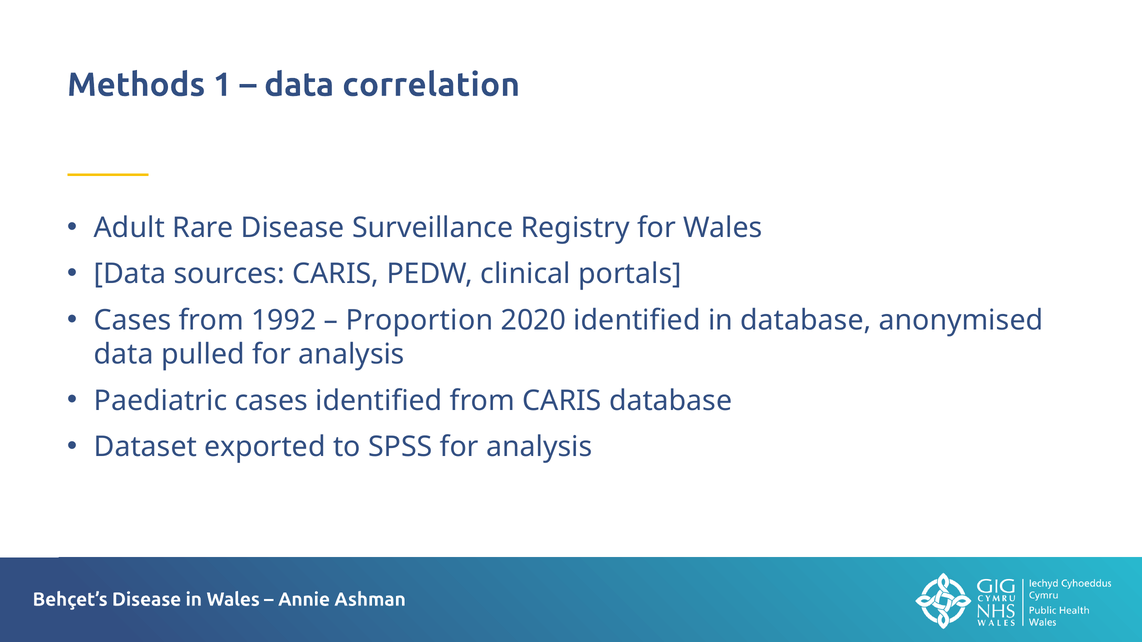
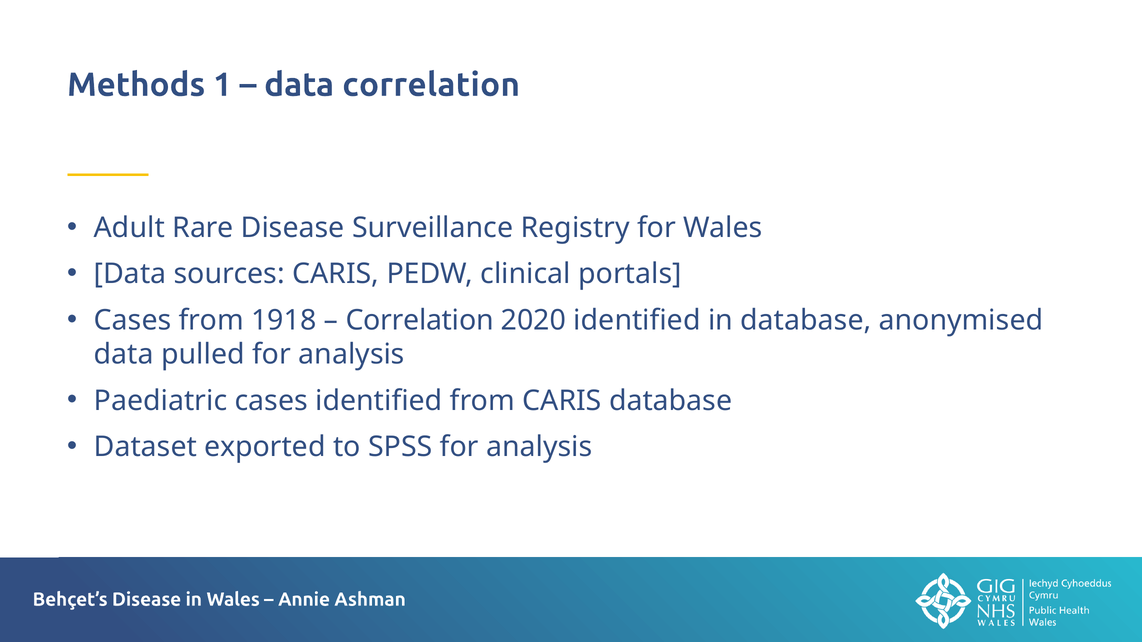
1992: 1992 -> 1918
Proportion at (419, 320): Proportion -> Correlation
